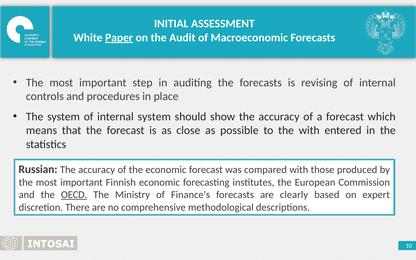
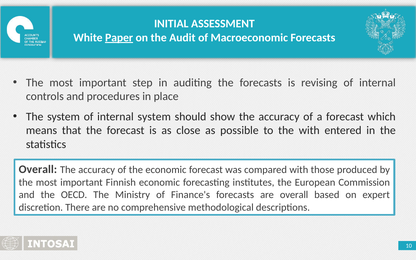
Russian at (38, 169): Russian -> Overall
OECD underline: present -> none
are clearly: clearly -> overall
